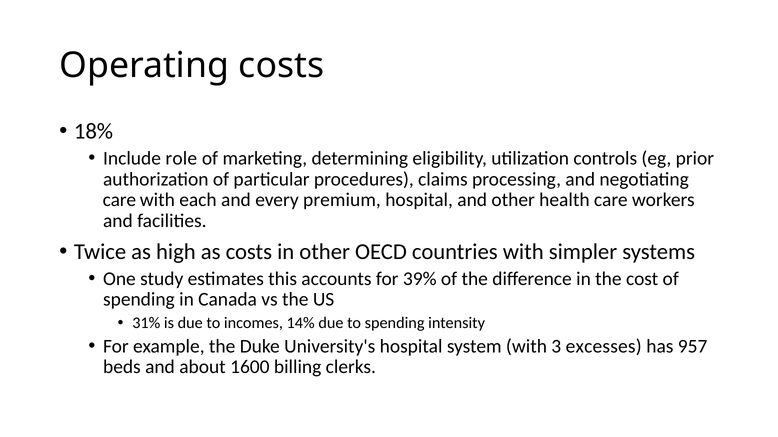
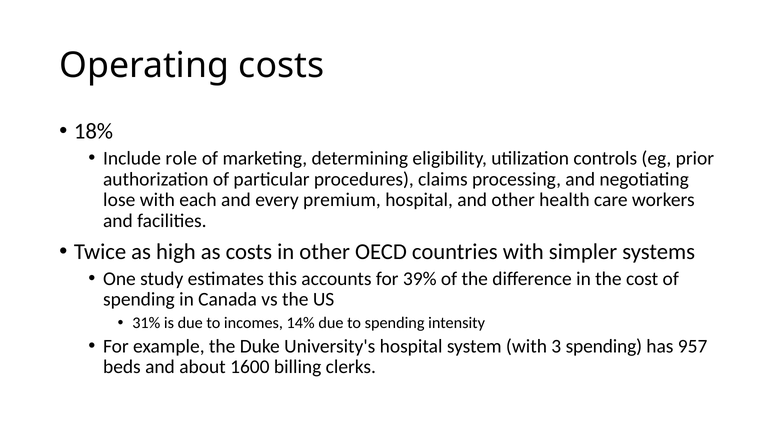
care at (119, 200): care -> lose
3 excesses: excesses -> spending
